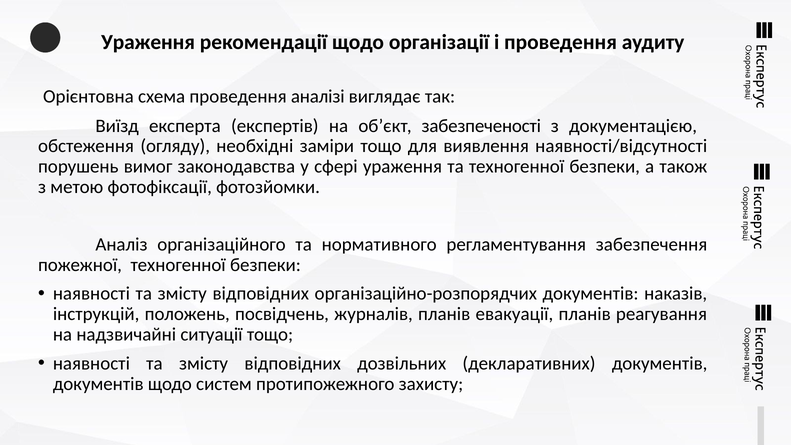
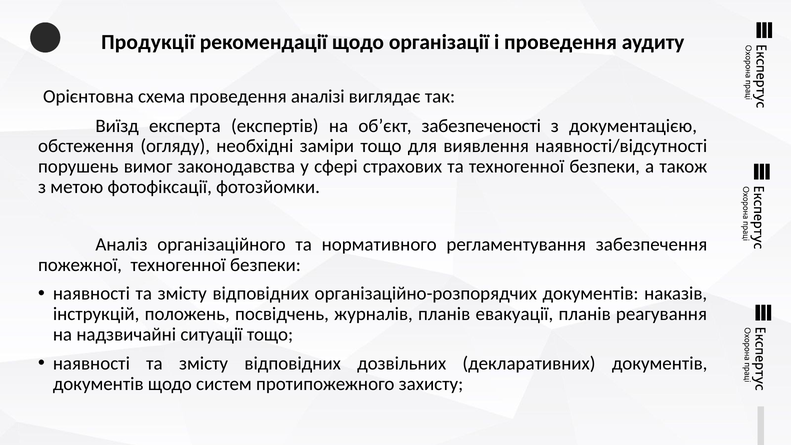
Ураження at (148, 42): Ураження -> Продукції
сфері ураження: ураження -> страхових
